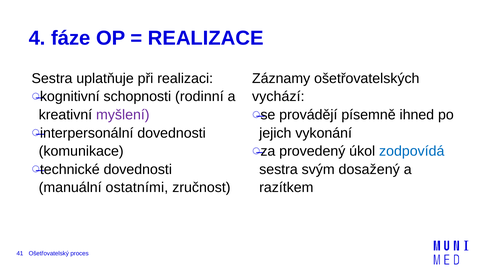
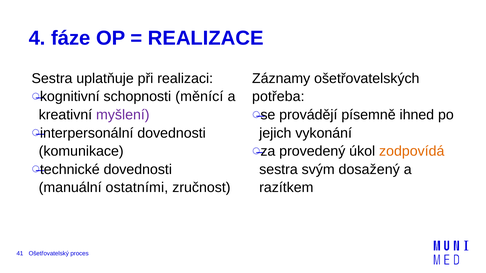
rodinní: rodinní -> měnící
vychází: vychází -> potřeba
zodpovídá colour: blue -> orange
